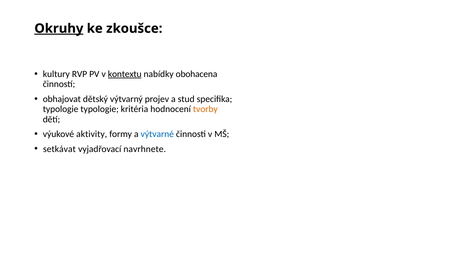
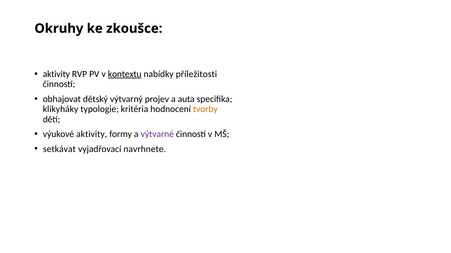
Okruhy underline: present -> none
kultury at (56, 74): kultury -> aktivity
obohacena: obohacena -> příležitosti
stud: stud -> auta
typologie at (61, 109): typologie -> klikyháky
výtvarné colour: blue -> purple
